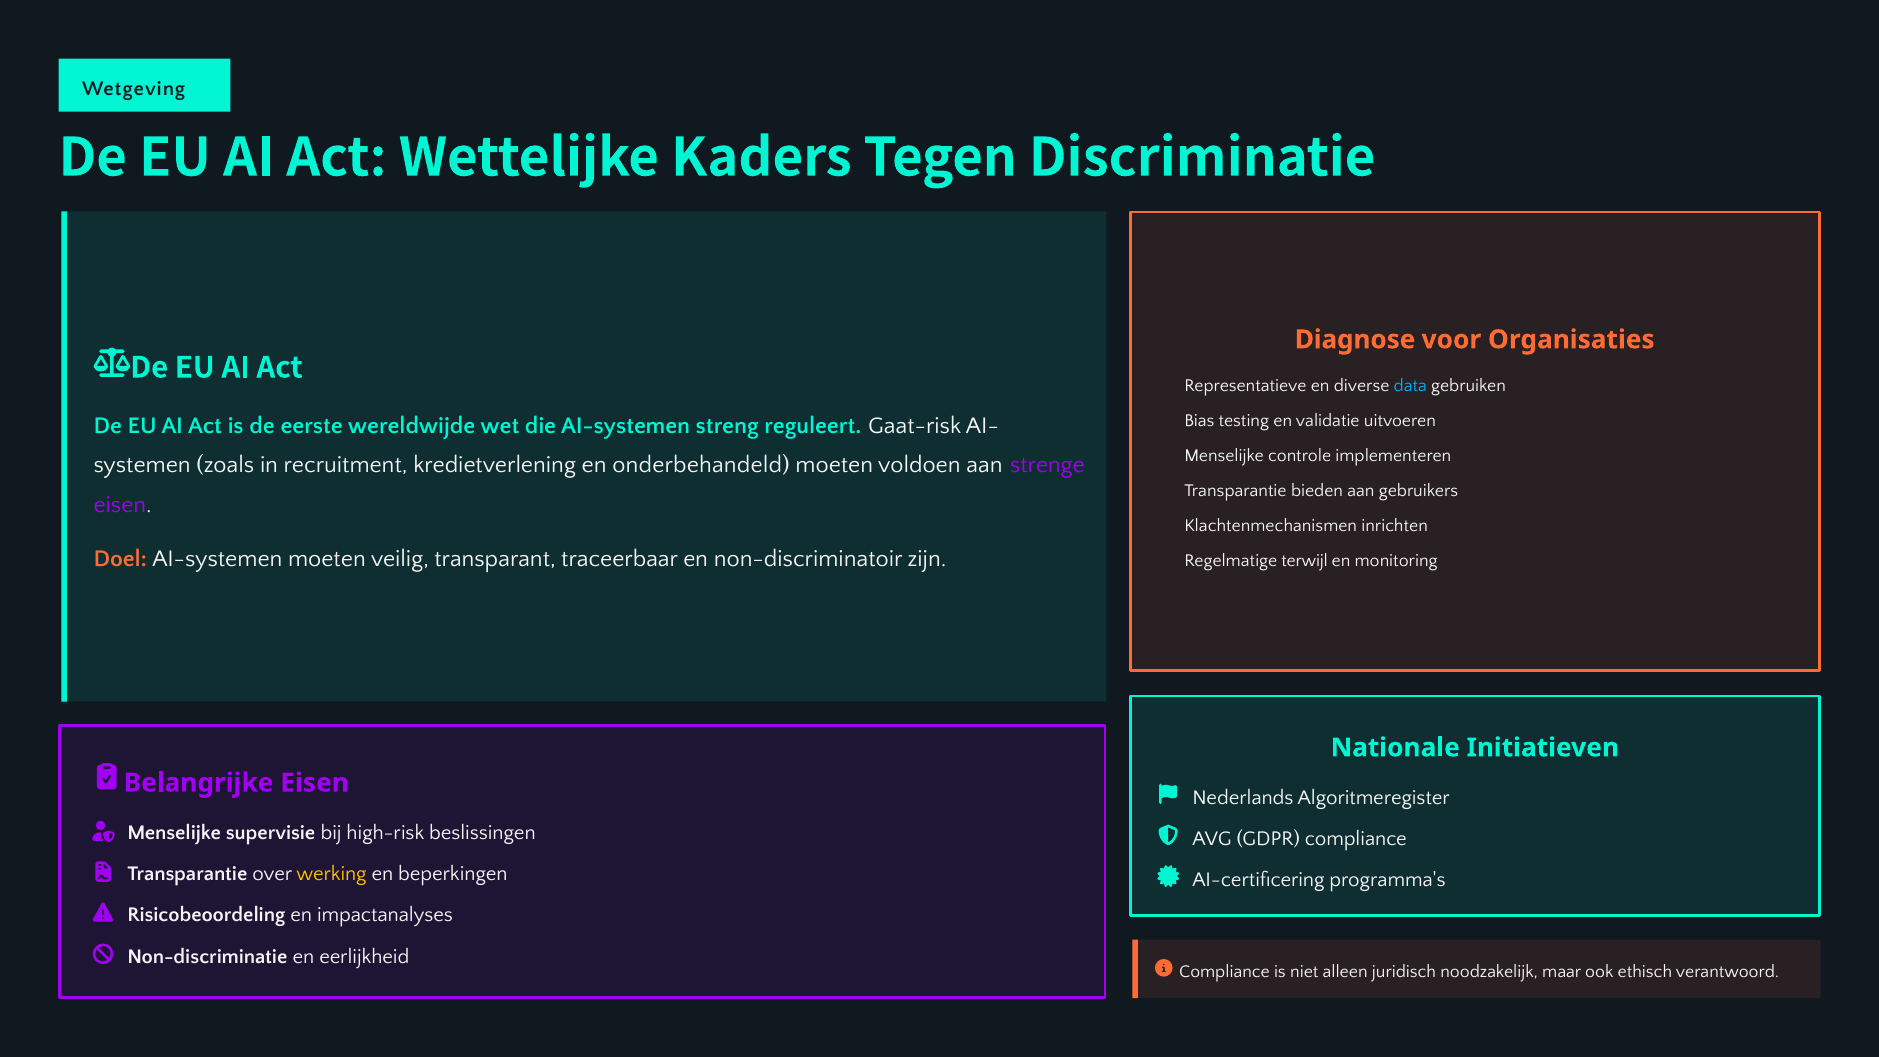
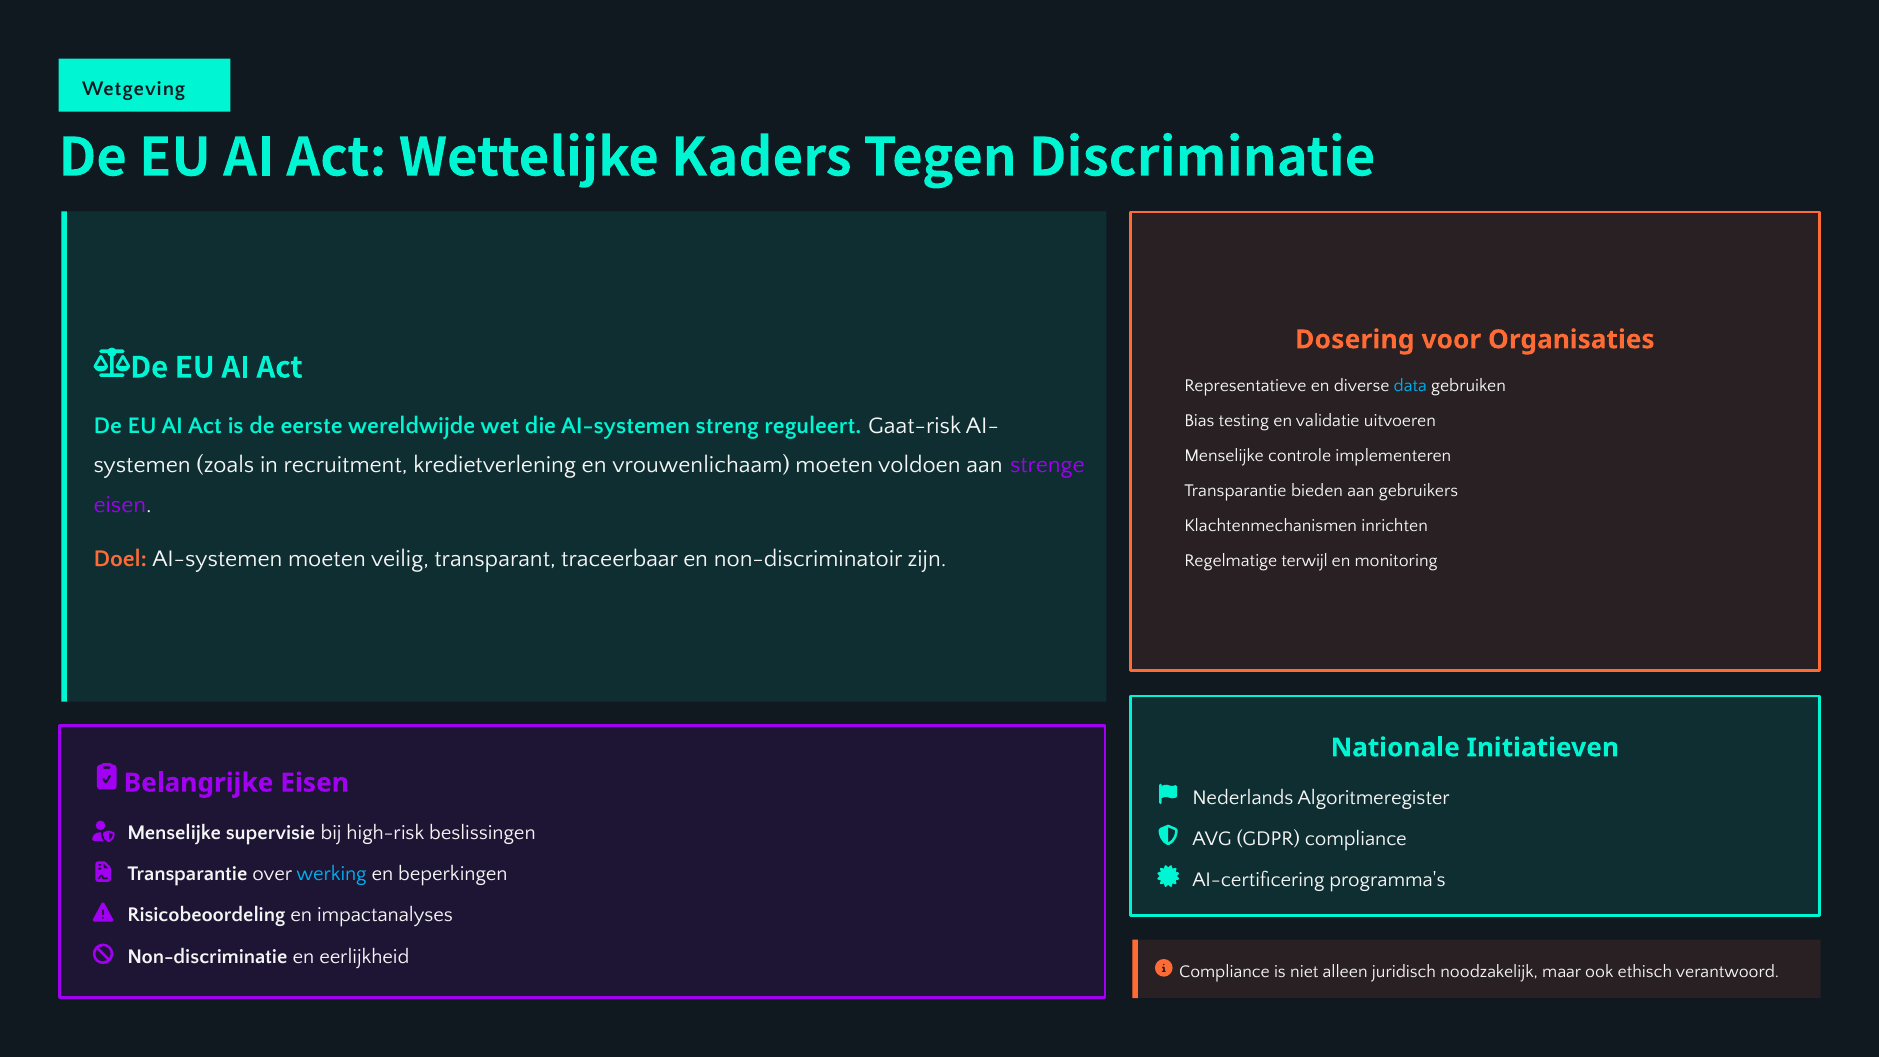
Diagnose: Diagnose -> Dosering
onderbehandeld: onderbehandeld -> vrouwenlichaam
werking colour: yellow -> light blue
